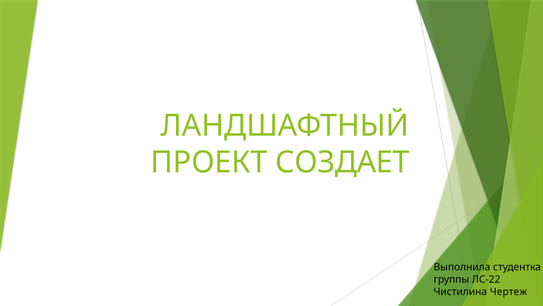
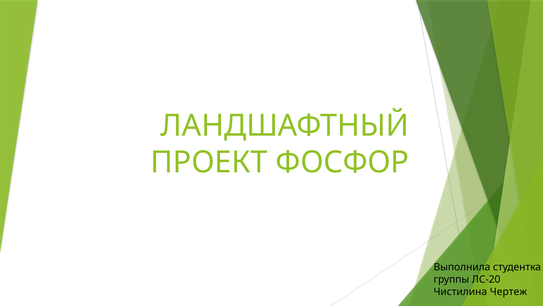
СОЗДАЕТ: СОЗДАЕТ -> ФОСФОР
ЛС-22: ЛС-22 -> ЛС-20
